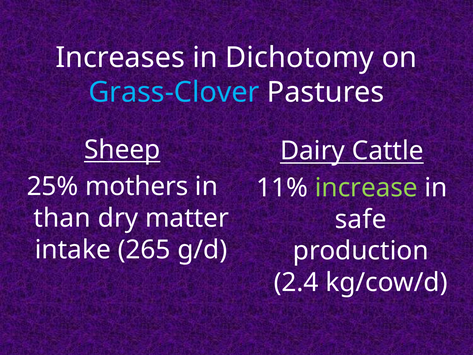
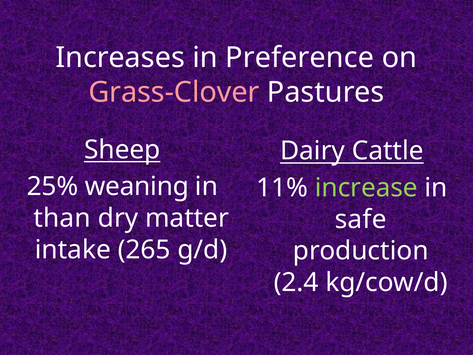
Dichotomy: Dichotomy -> Preference
Grass-Clover colour: light blue -> pink
mothers: mothers -> weaning
